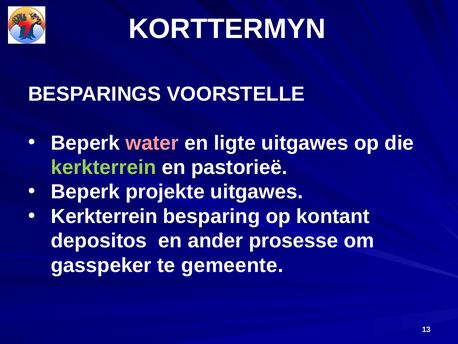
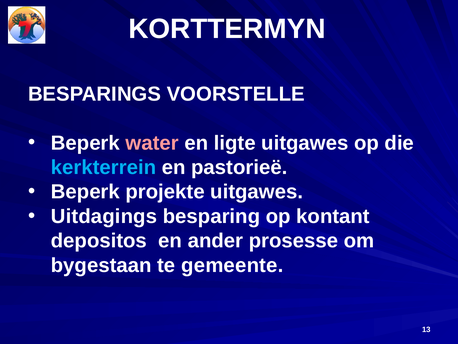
kerkterrein at (104, 167) colour: light green -> light blue
Kerkterrein at (104, 216): Kerkterrein -> Uitdagings
gasspeker: gasspeker -> bygestaan
